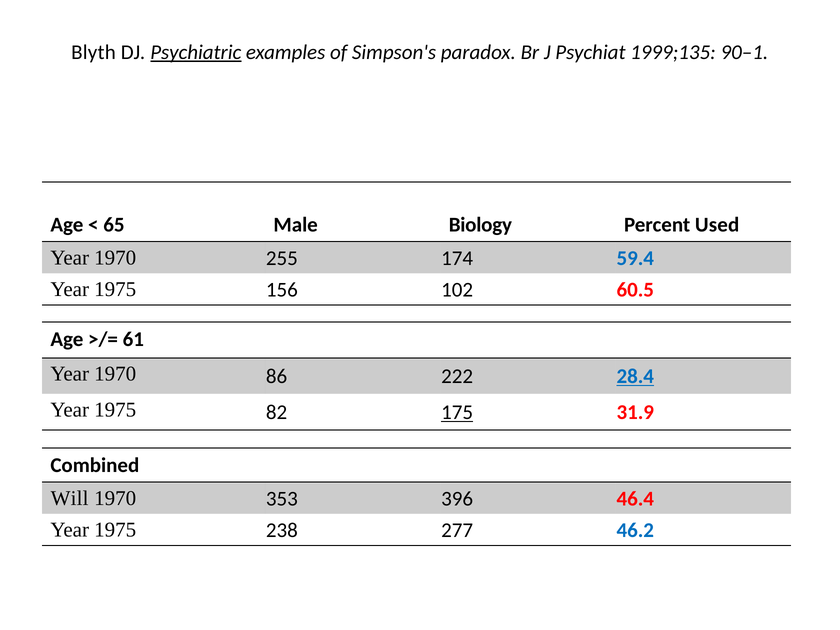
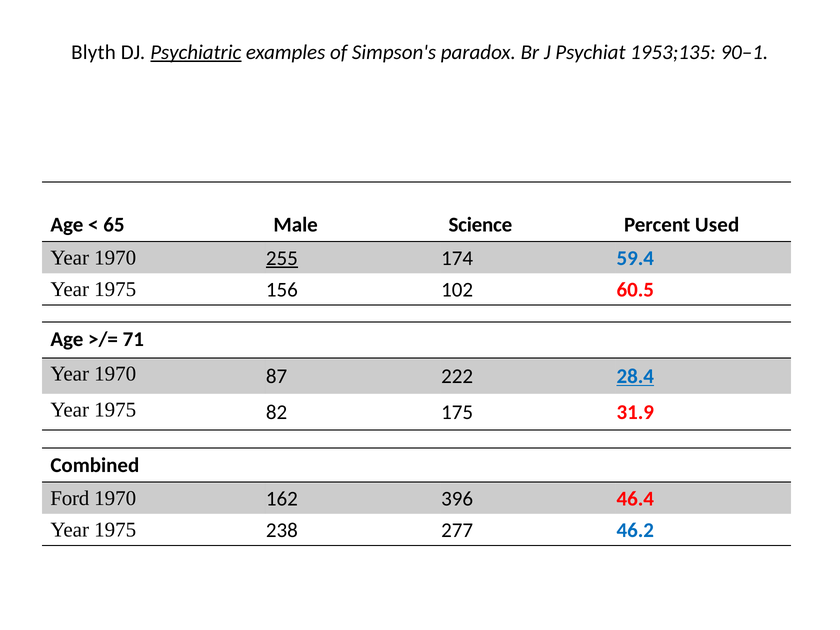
1999;135: 1999;135 -> 1953;135
Biology: Biology -> Science
255 underline: none -> present
61: 61 -> 71
86: 86 -> 87
175 underline: present -> none
Will: Will -> Ford
353: 353 -> 162
